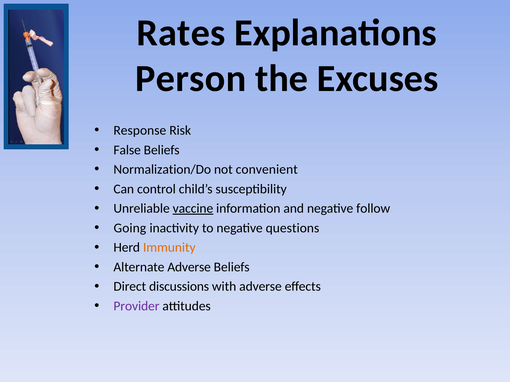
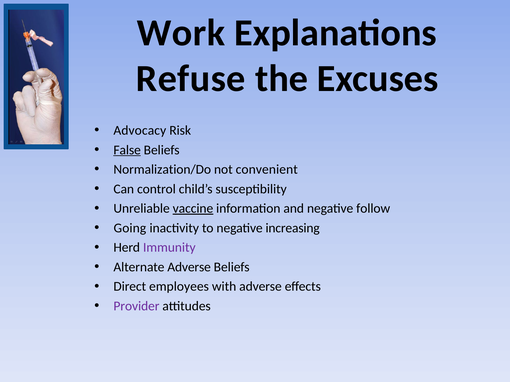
Rates: Rates -> Work
Person: Person -> Refuse
Response: Response -> Advocacy
False underline: none -> present
questions: questions -> increasing
Immunity colour: orange -> purple
discussions: discussions -> employees
